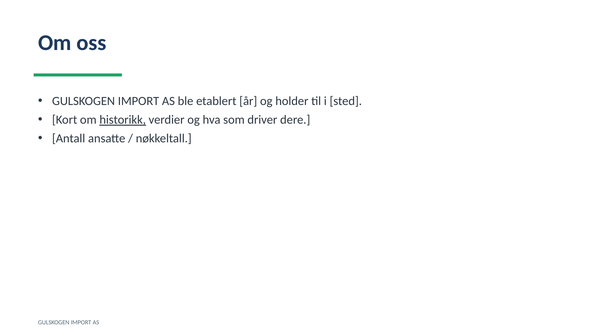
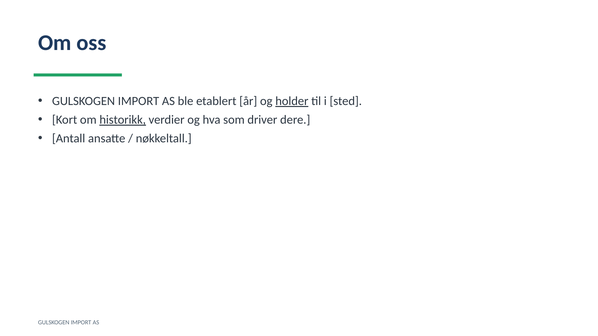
holder underline: none -> present
